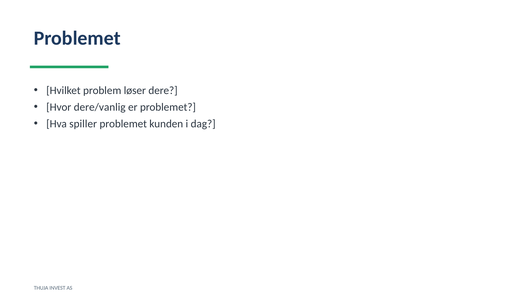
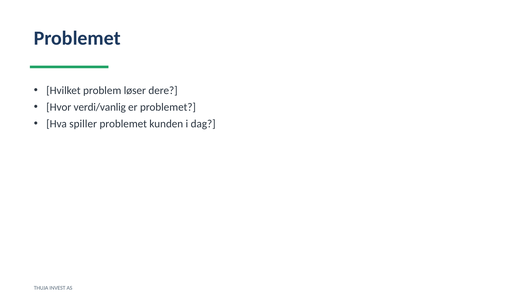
dere/vanlig: dere/vanlig -> verdi/vanlig
